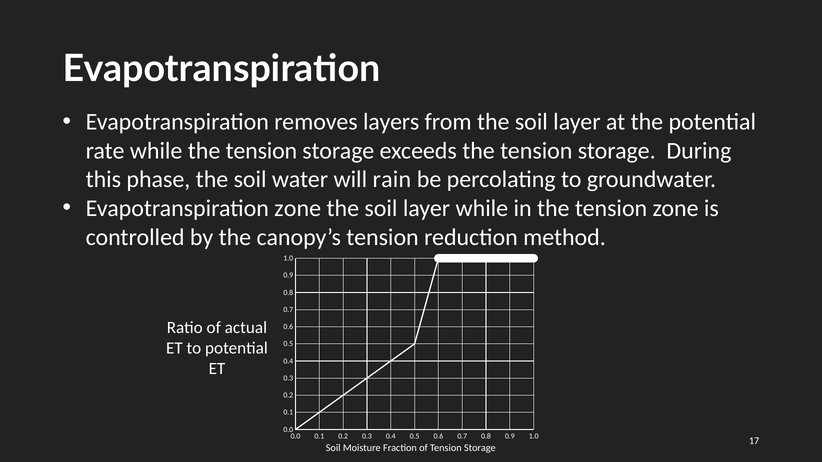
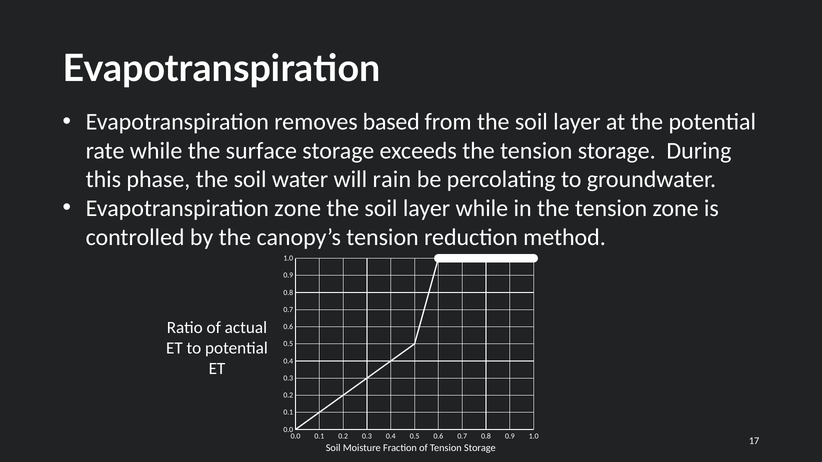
layers: layers -> based
while the tension: tension -> surface
